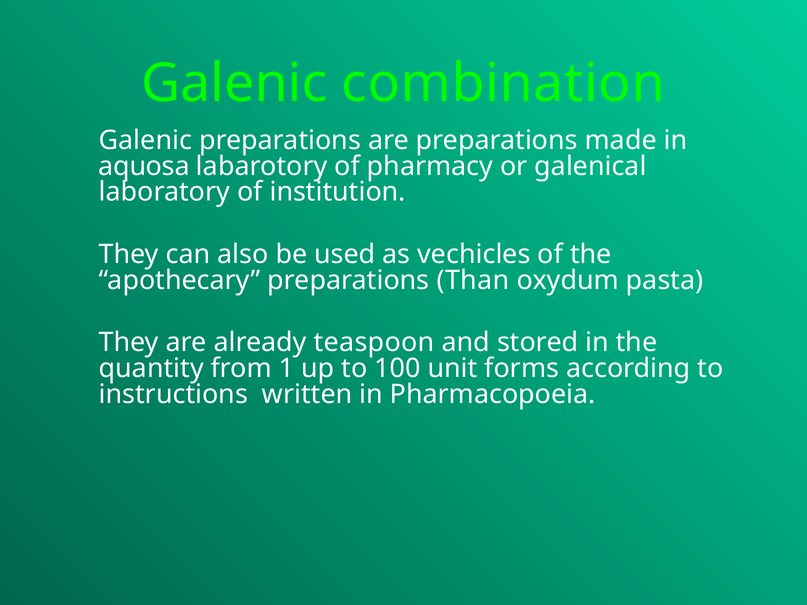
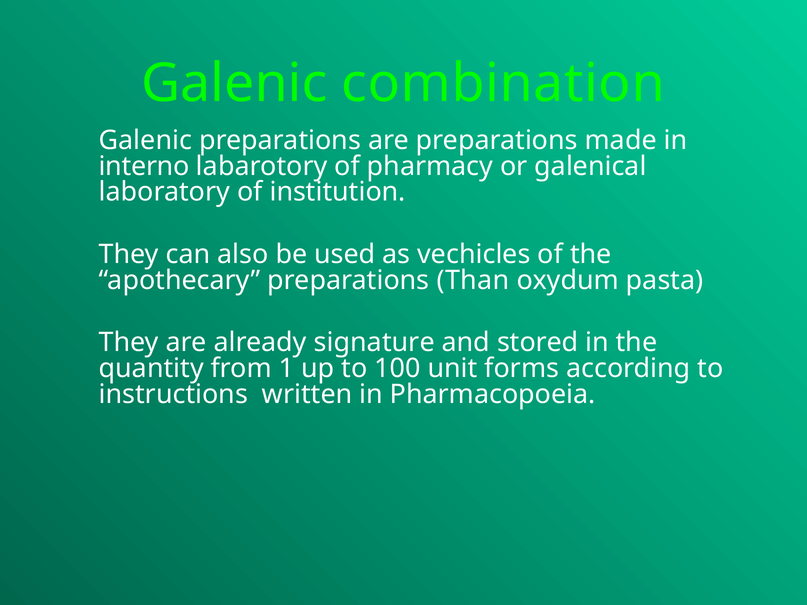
aquosa: aquosa -> interno
teaspoon: teaspoon -> signature
